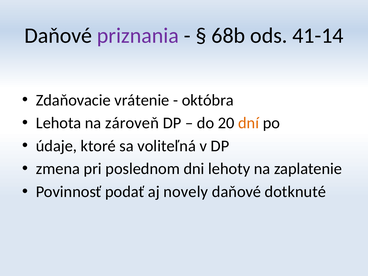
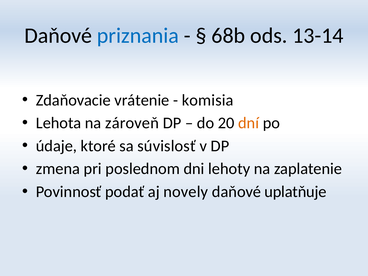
priznania colour: purple -> blue
41-14: 41-14 -> 13-14
októbra: októbra -> komisia
voliteľná: voliteľná -> súvislosť
dotknuté: dotknuté -> uplatňuje
